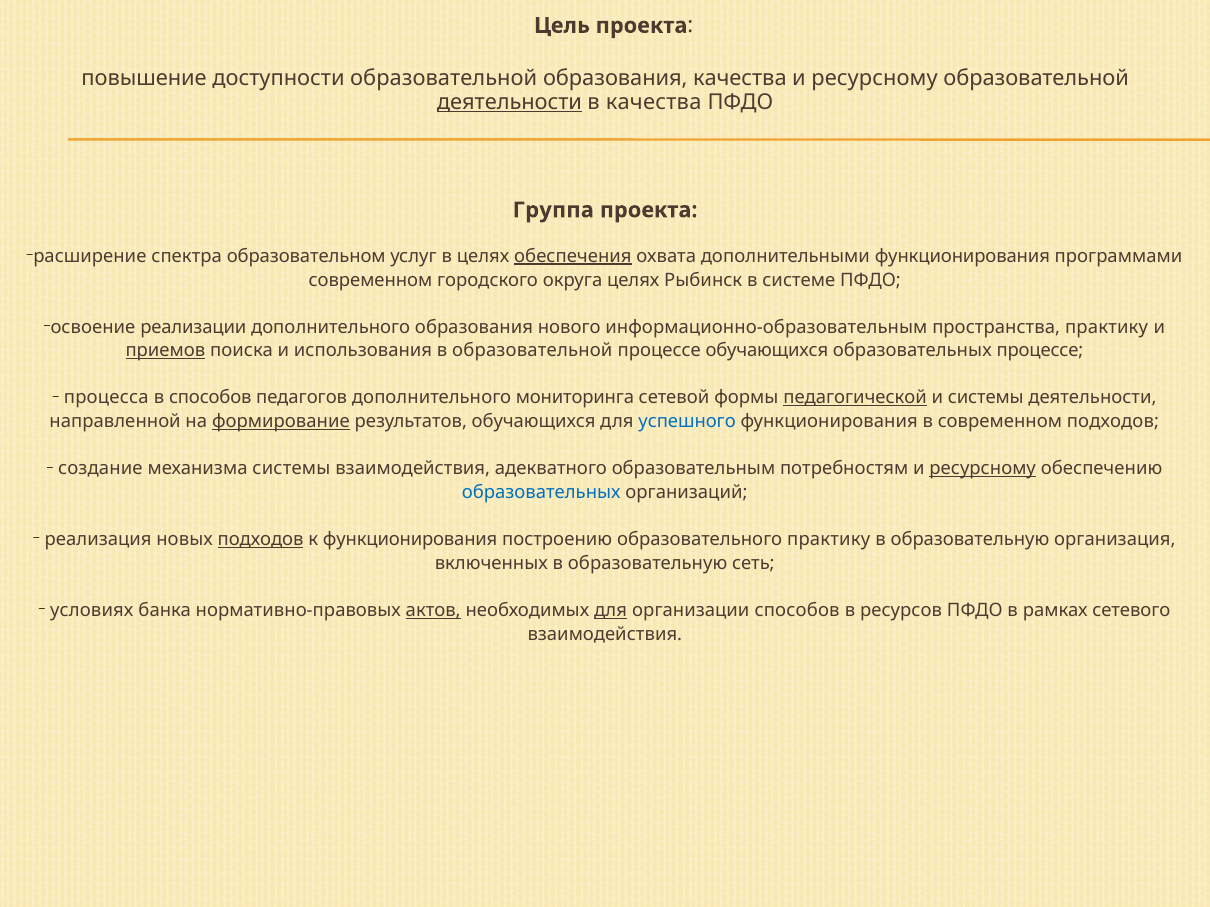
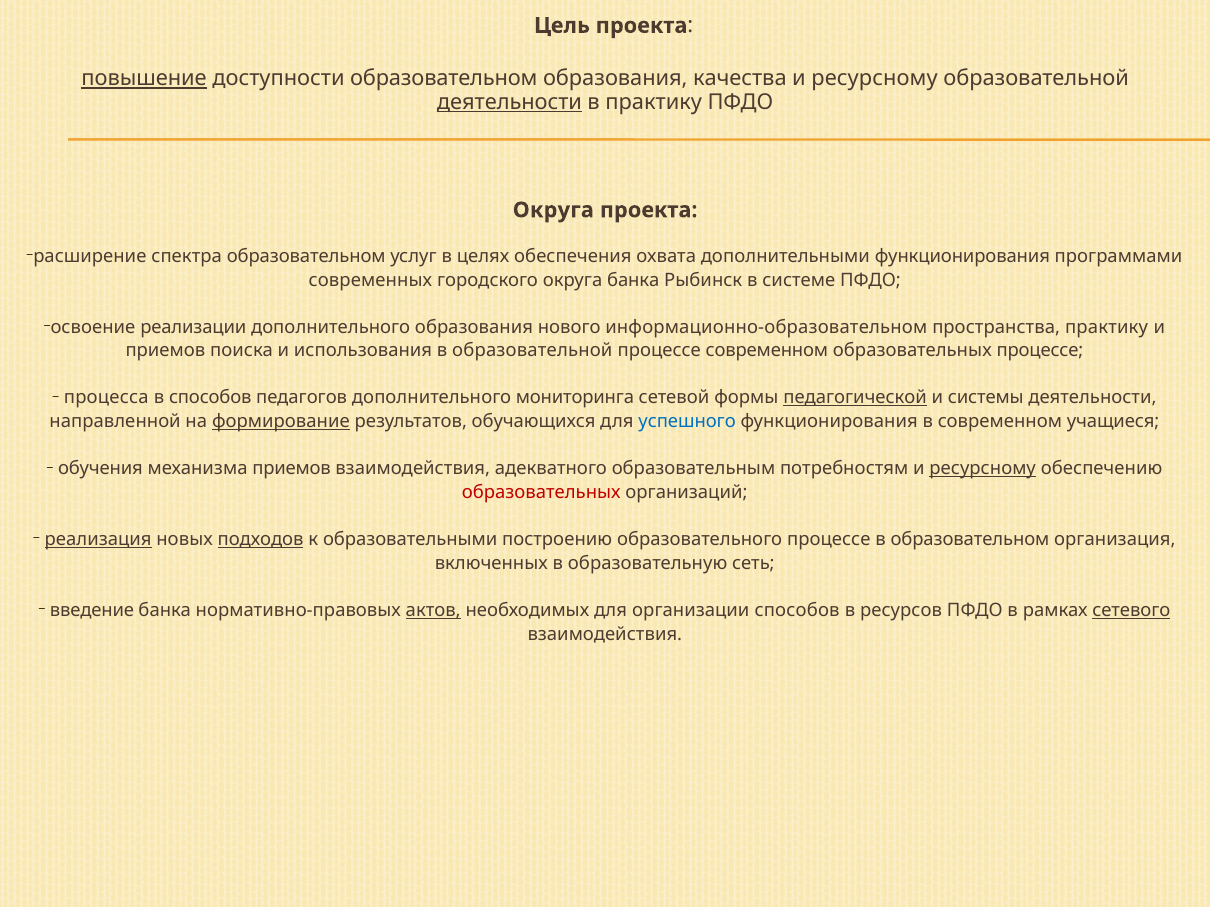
повышение underline: none -> present
доступности образовательной: образовательной -> образовательном
в качества: качества -> практику
Группа at (553, 210): Группа -> Округа
обеспечения underline: present -> none
современном at (370, 280): современном -> современных
округа целях: целях -> банка
информационно-образовательным: информационно-образовательным -> информационно-образовательном
приемов at (165, 351) underline: present -> none
процессе обучающихся: обучающихся -> современном
современном подходов: подходов -> учащиеся
создание: создание -> обучения
механизма системы: системы -> приемов
образовательных at (541, 493) colour: blue -> red
реализация underline: none -> present
к функционирования: функционирования -> образовательными
образовательного практику: практику -> процессе
образовательную at (970, 540): образовательную -> образовательном
условиях: условиях -> введение
для at (611, 611) underline: present -> none
сетевого underline: none -> present
